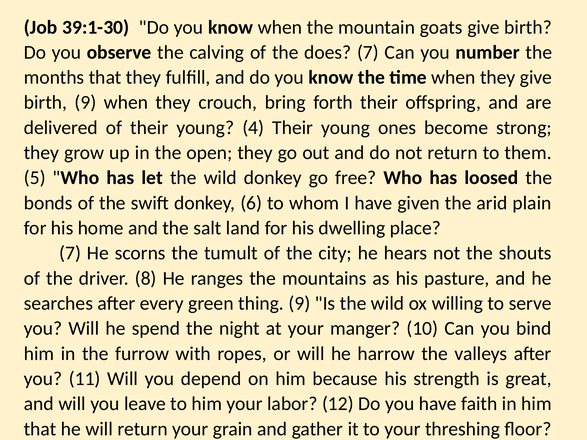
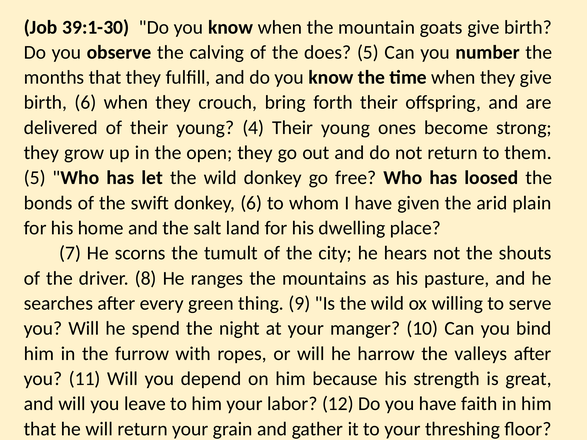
does 7: 7 -> 5
birth 9: 9 -> 6
